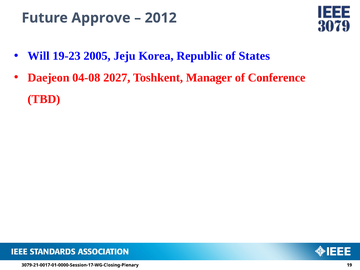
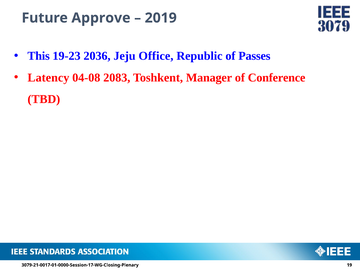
2012: 2012 -> 2019
Will: Will -> This
2005: 2005 -> 2036
Korea: Korea -> Office
States: States -> Passes
Daejeon: Daejeon -> Latency
2027: 2027 -> 2083
